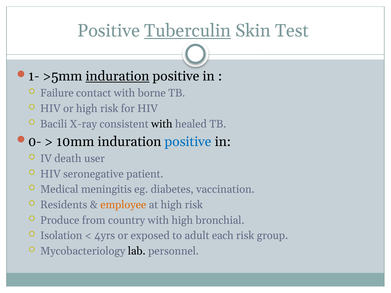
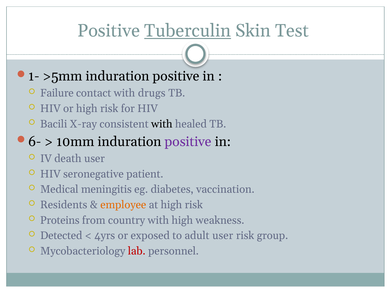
induration at (118, 76) underline: present -> none
borne: borne -> drugs
0-: 0- -> 6-
positive at (188, 142) colour: blue -> purple
Produce: Produce -> Proteins
bronchial: bronchial -> weakness
Isolation: Isolation -> Detected
adult each: each -> user
lab colour: black -> red
